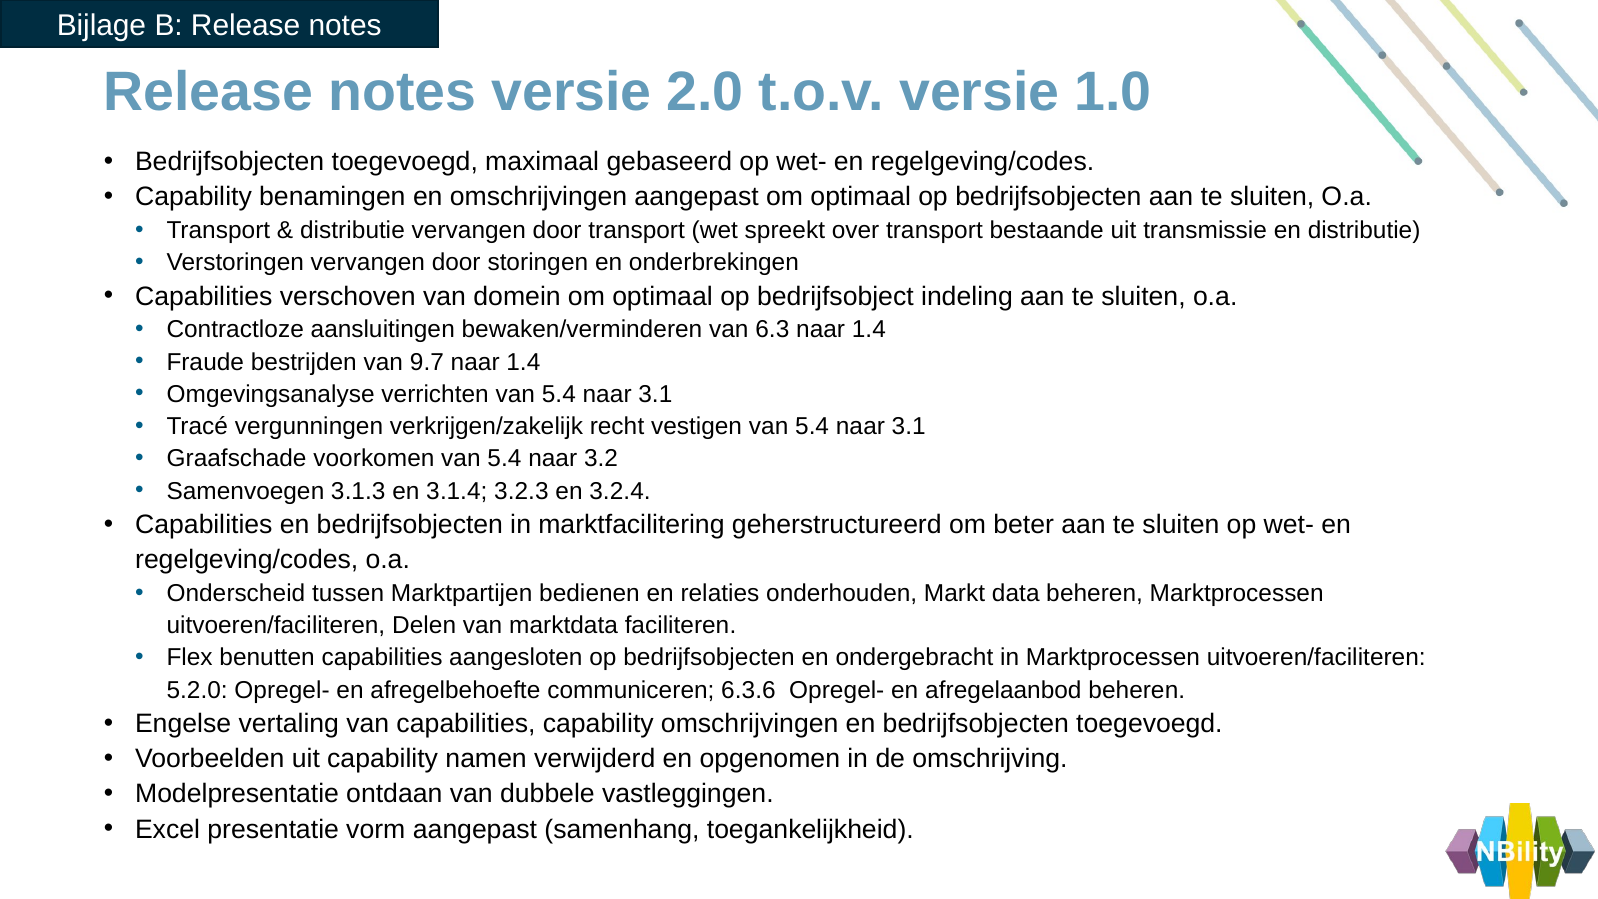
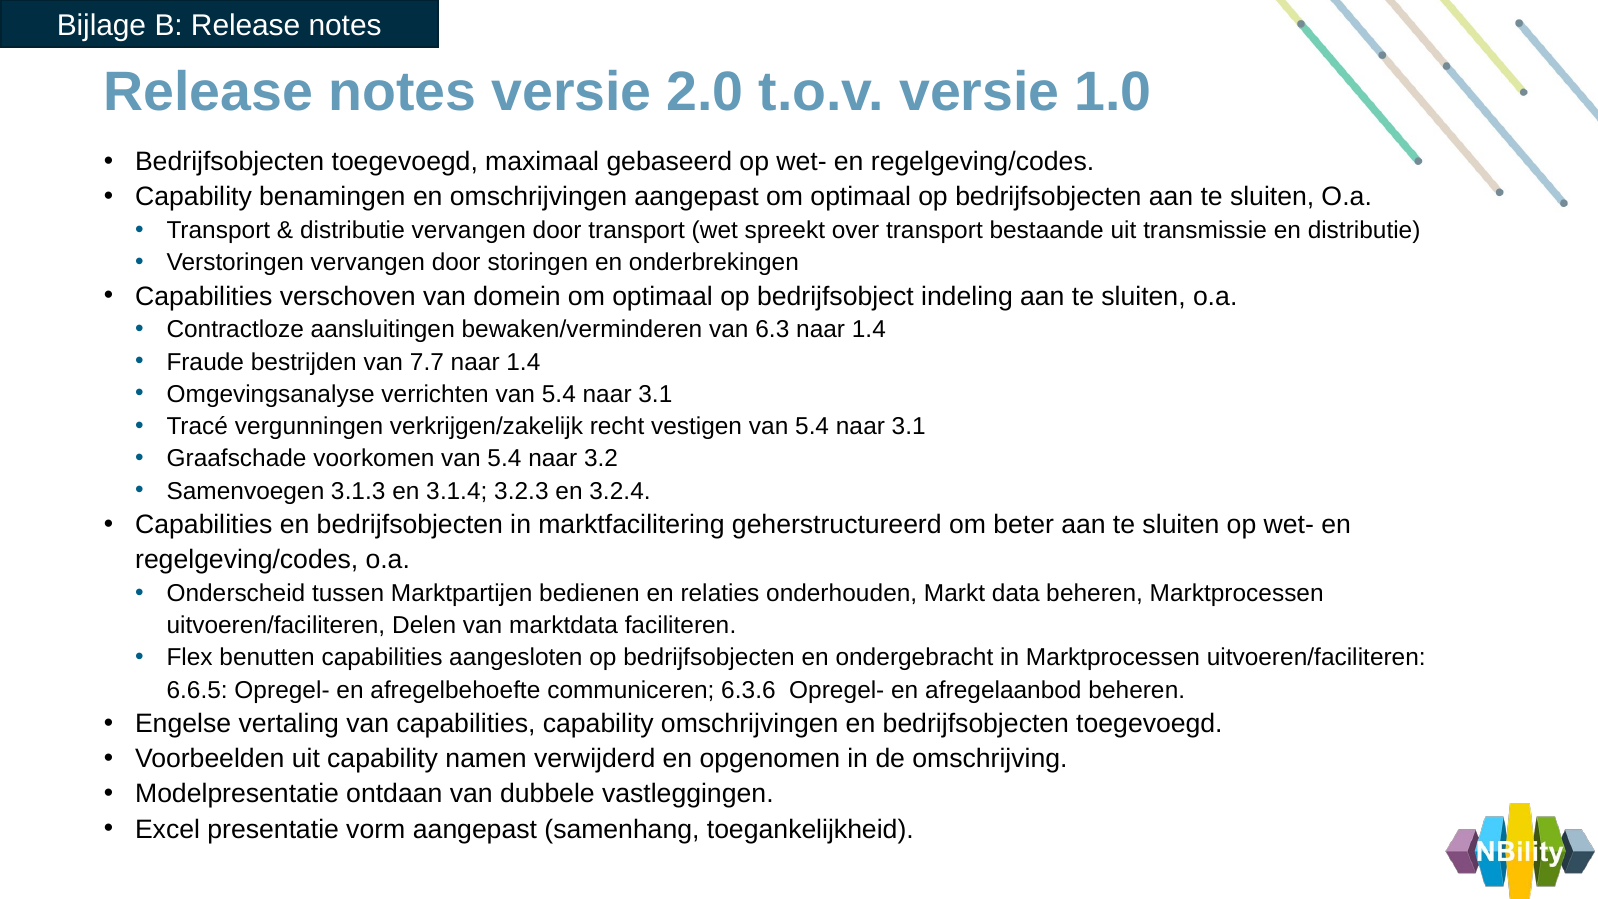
9.7: 9.7 -> 7.7
5.2.0: 5.2.0 -> 6.6.5
